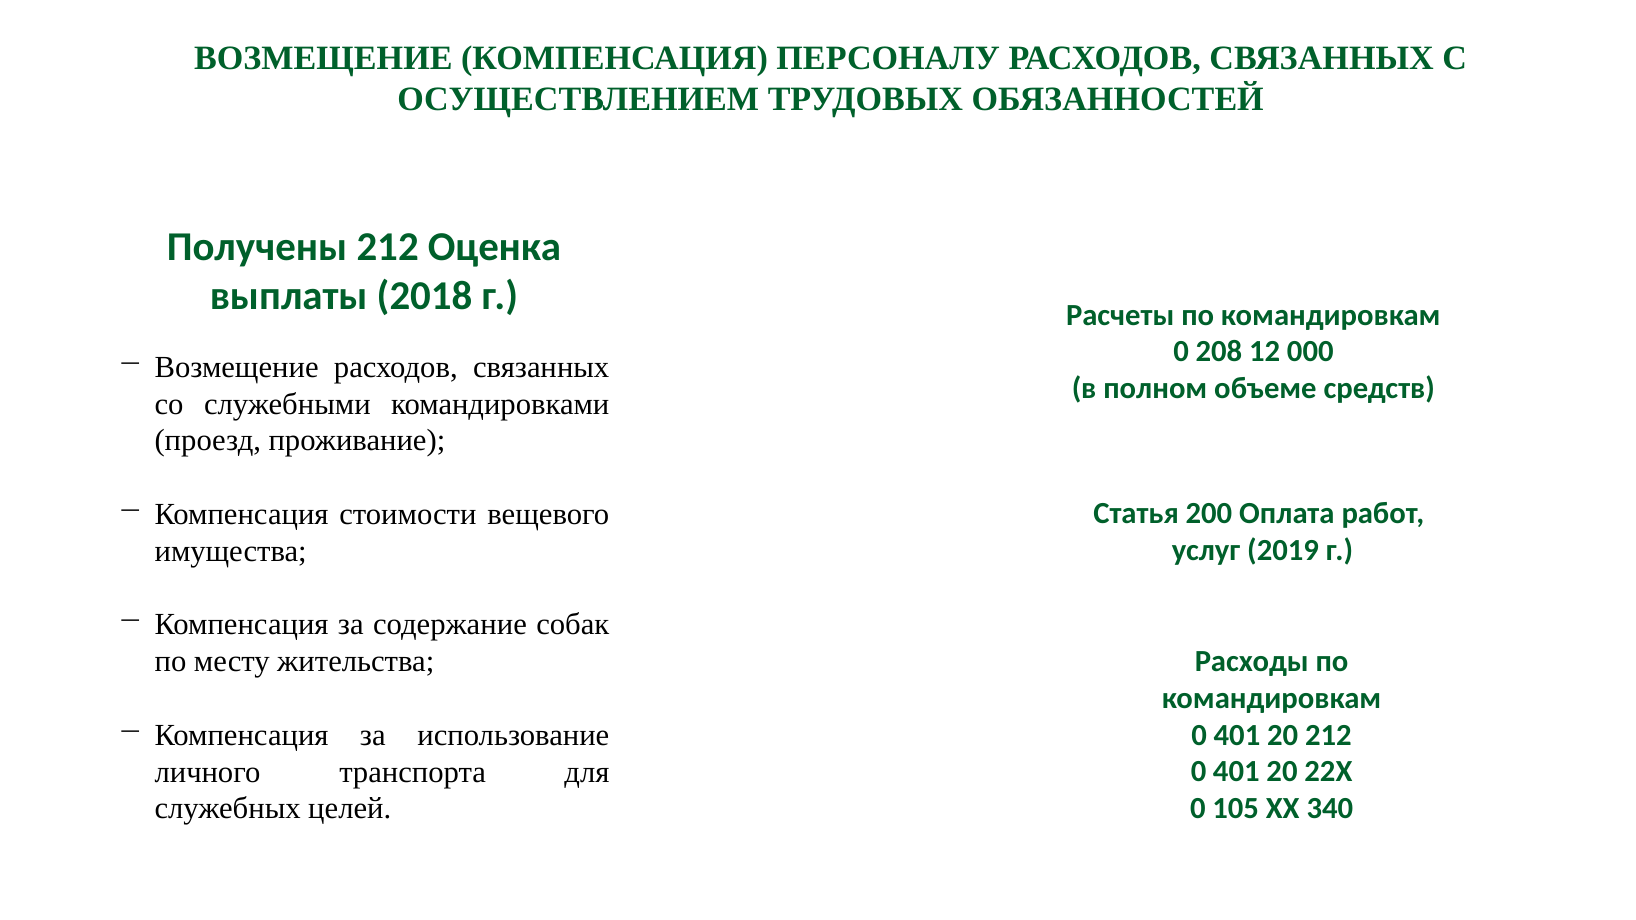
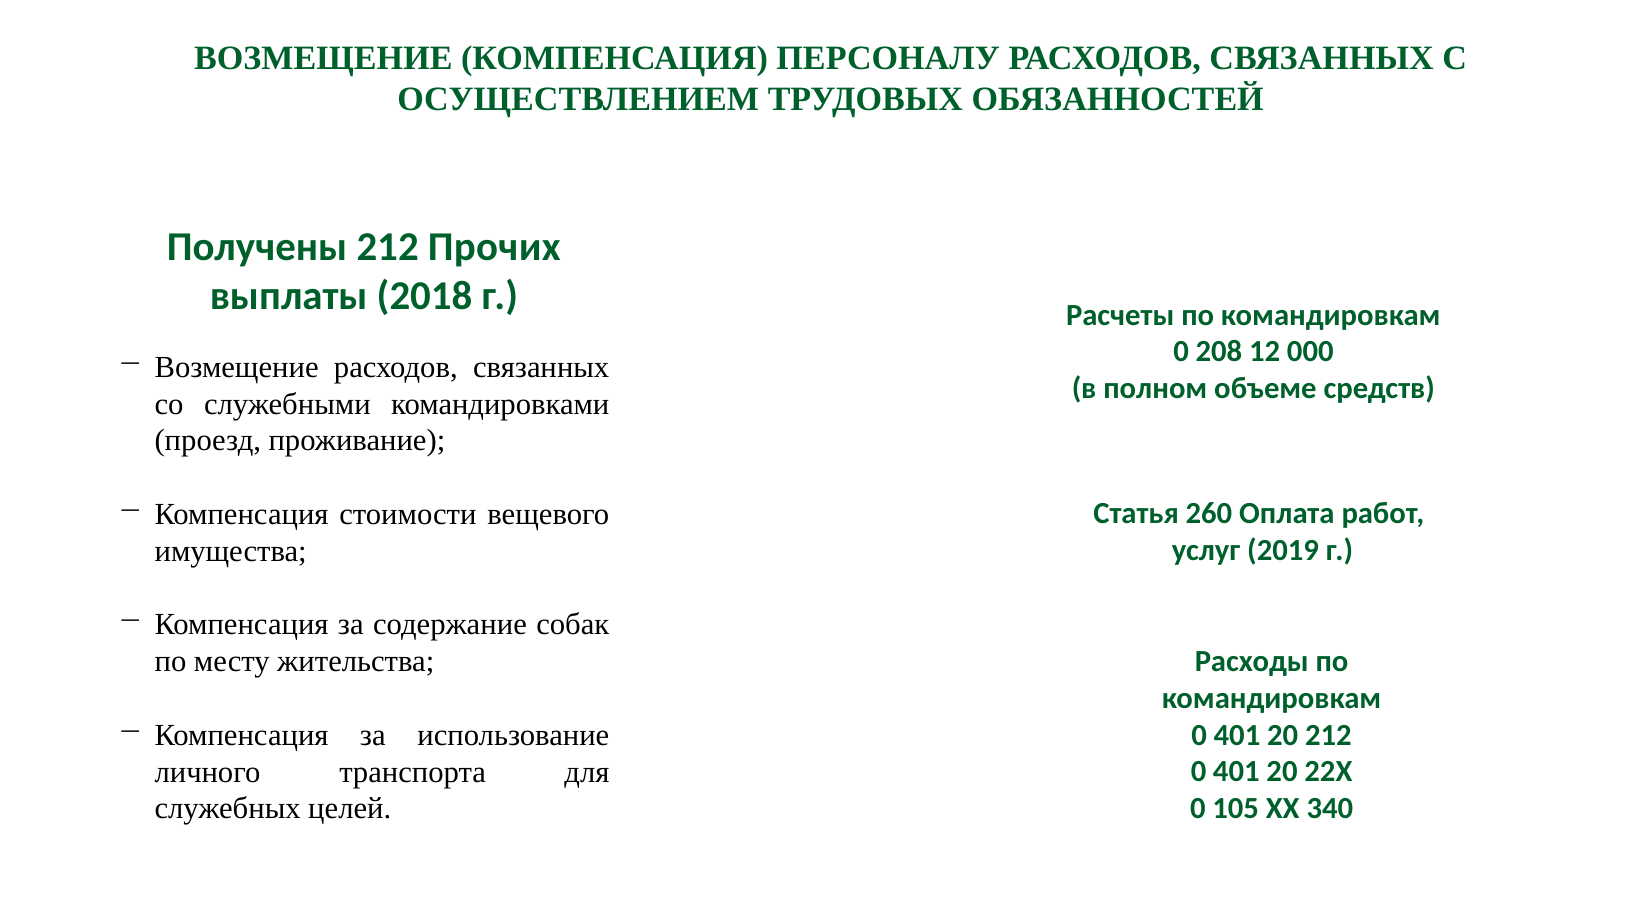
Оценка: Оценка -> Прочих
200: 200 -> 260
